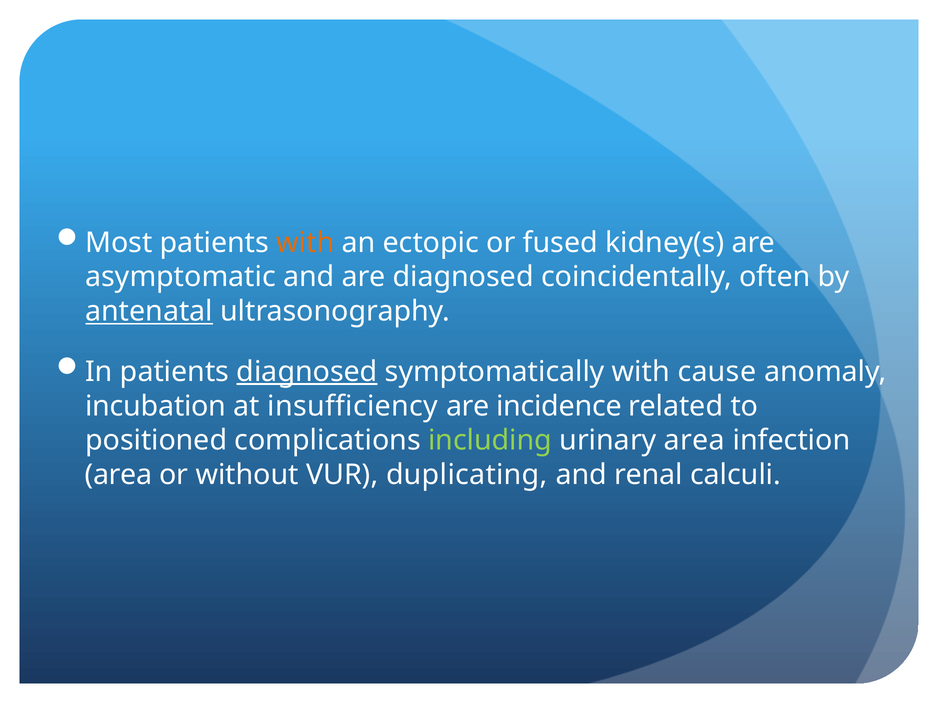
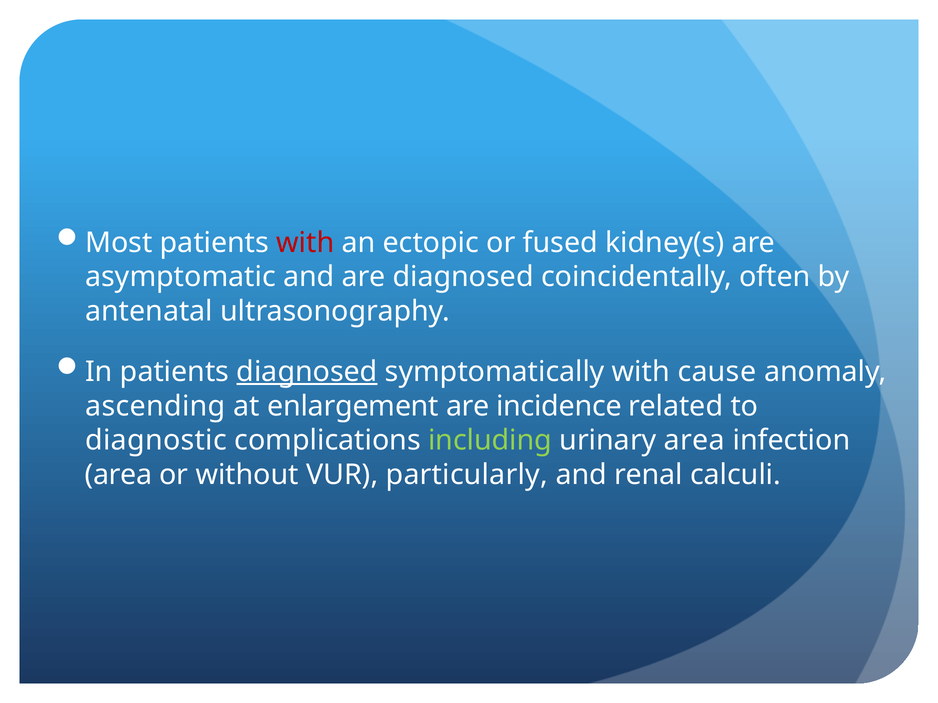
with at (305, 243) colour: orange -> red
antenatal underline: present -> none
incubation: incubation -> ascending
insufficiency: insufficiency -> enlargement
positioned: positioned -> diagnostic
duplicating: duplicating -> particularly
